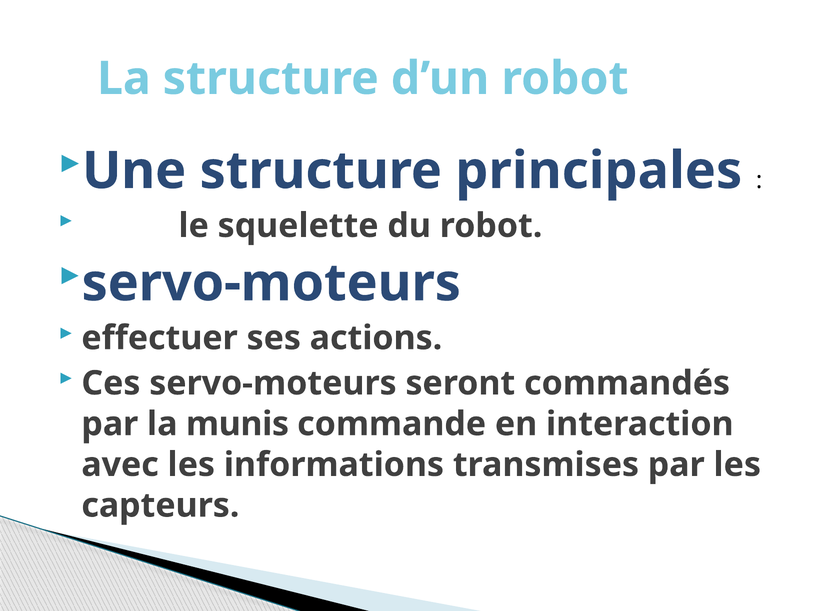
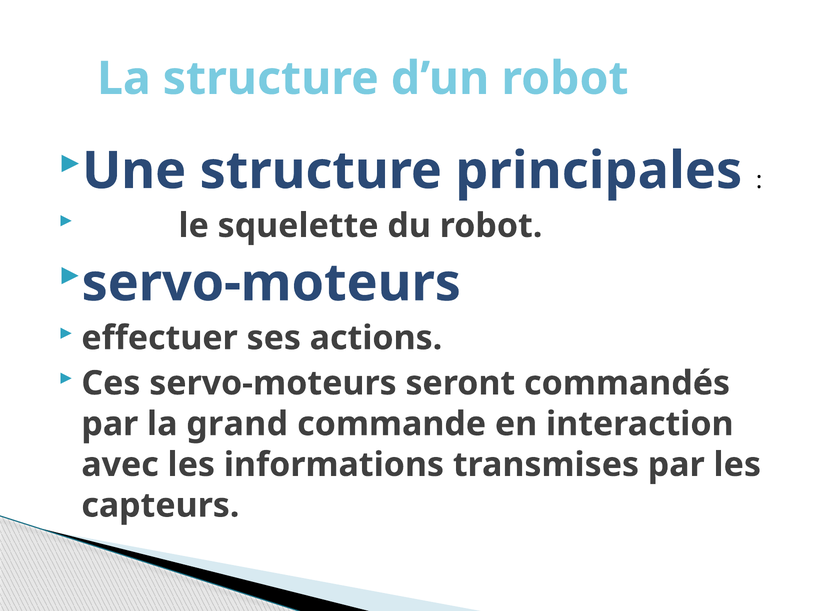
munis: munis -> grand
